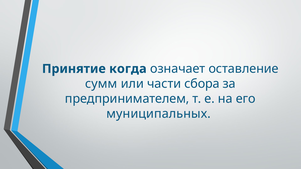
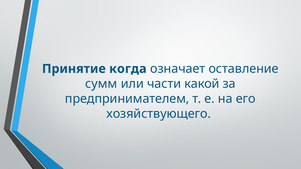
сбора: сбора -> какой
муниципальных: муниципальных -> хозяйствующего
